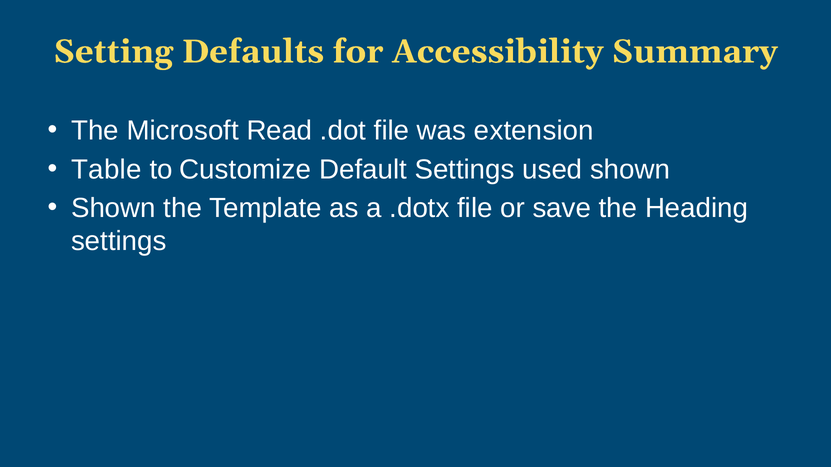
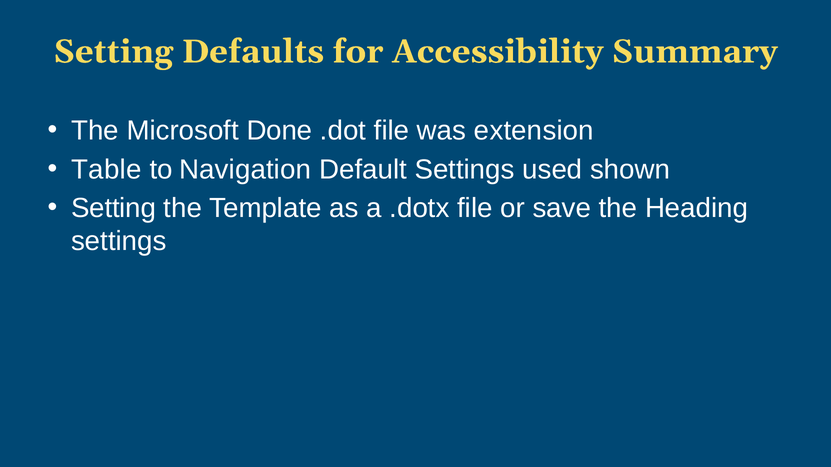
Read: Read -> Done
Customize: Customize -> Navigation
Shown at (113, 208): Shown -> Setting
